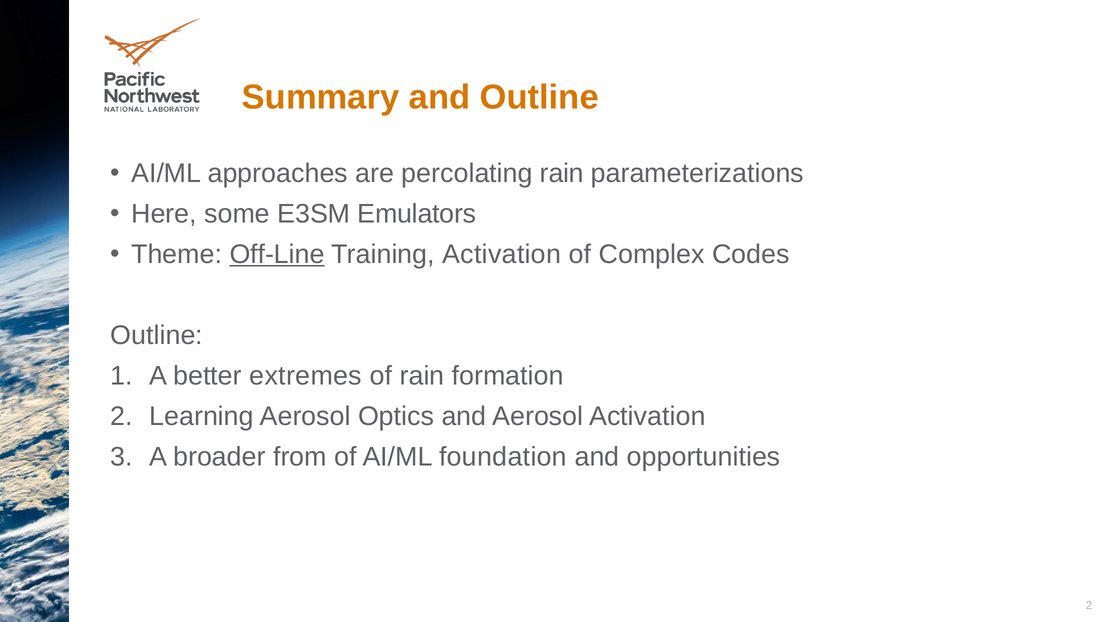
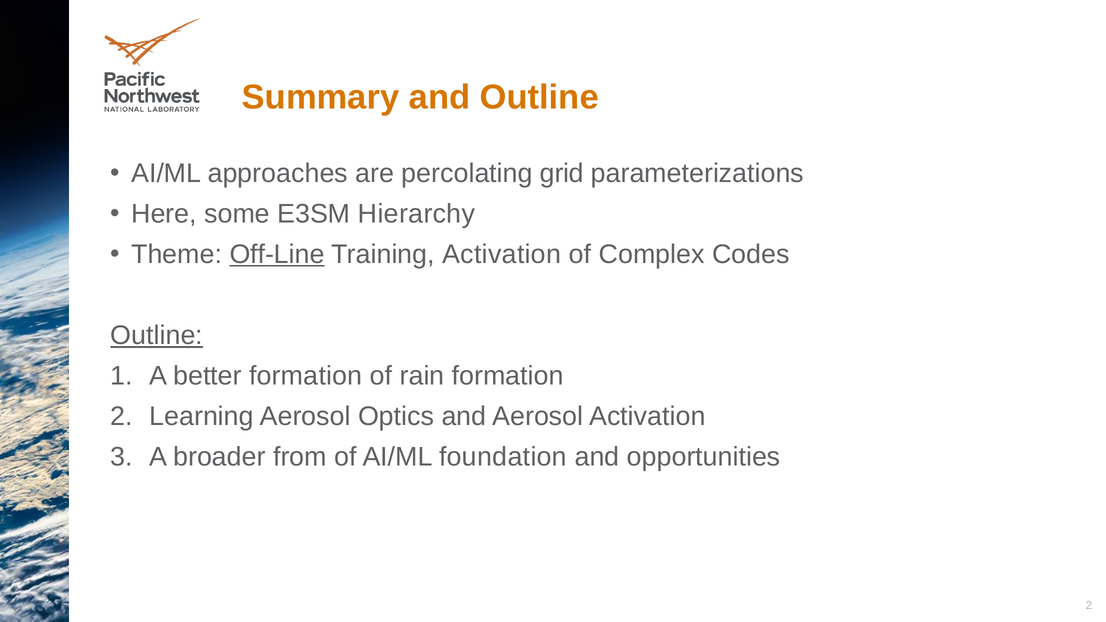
percolating rain: rain -> grid
Emulators: Emulators -> Hierarchy
Outline at (157, 336) underline: none -> present
better extremes: extremes -> formation
